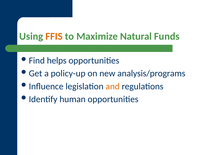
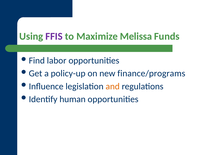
FFIS colour: orange -> purple
Natural: Natural -> Melissa
helps: helps -> labor
analysis/programs: analysis/programs -> finance/programs
